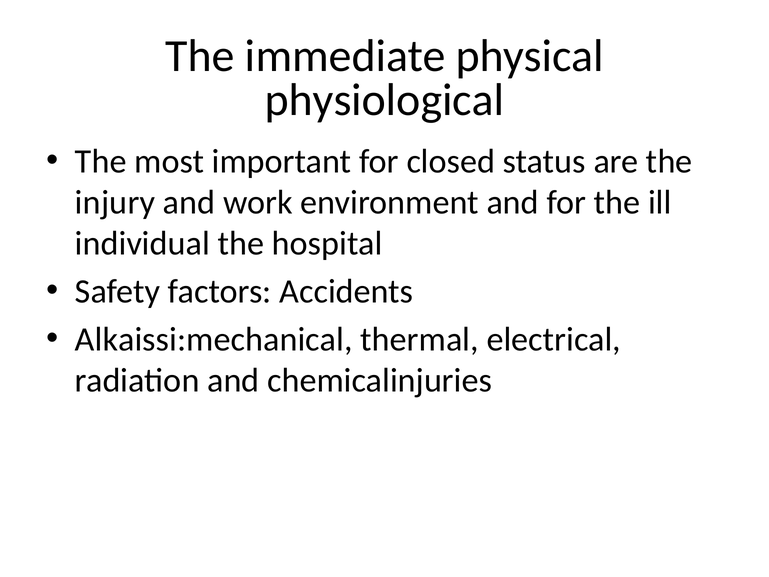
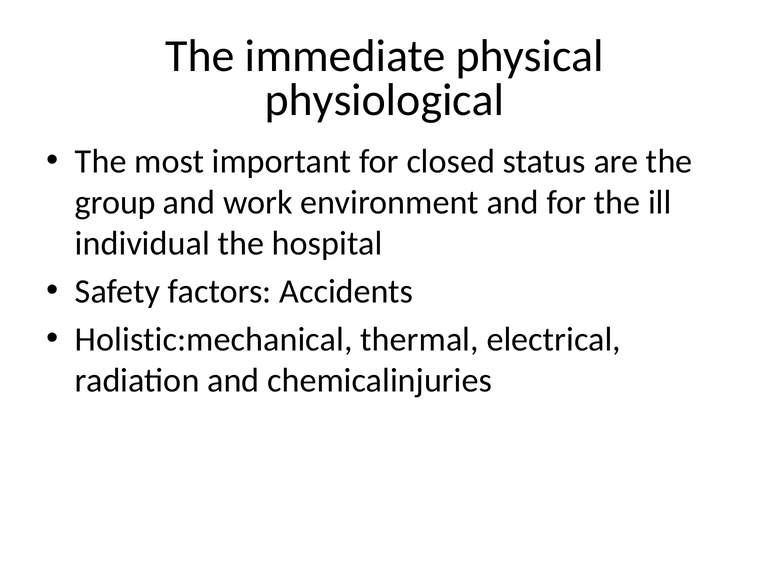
injury: injury -> group
Alkaissi:mechanical: Alkaissi:mechanical -> Holistic:mechanical
